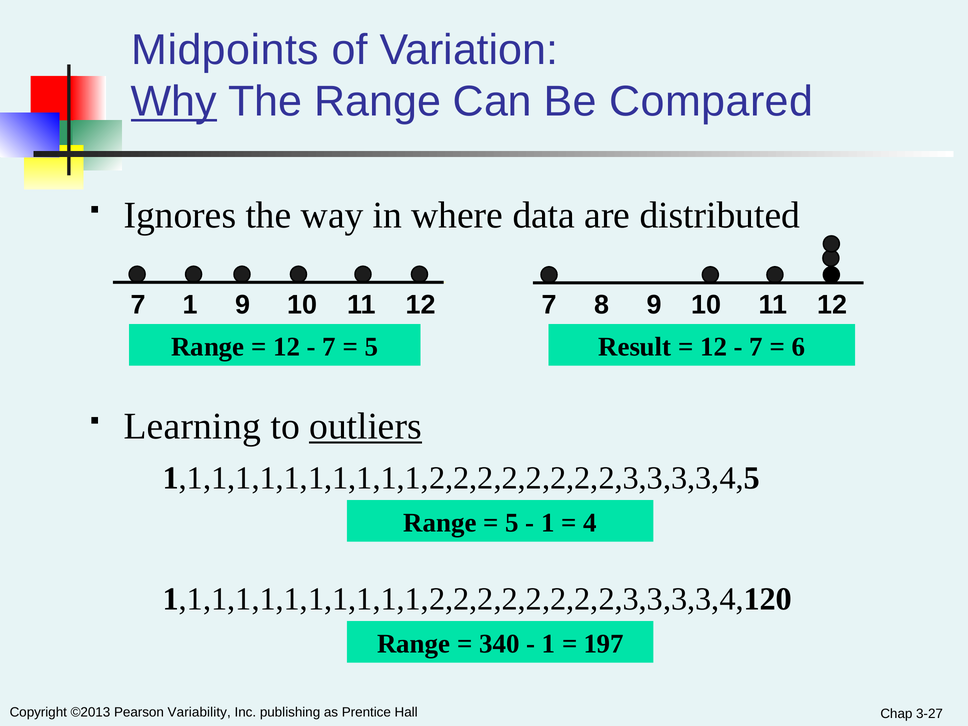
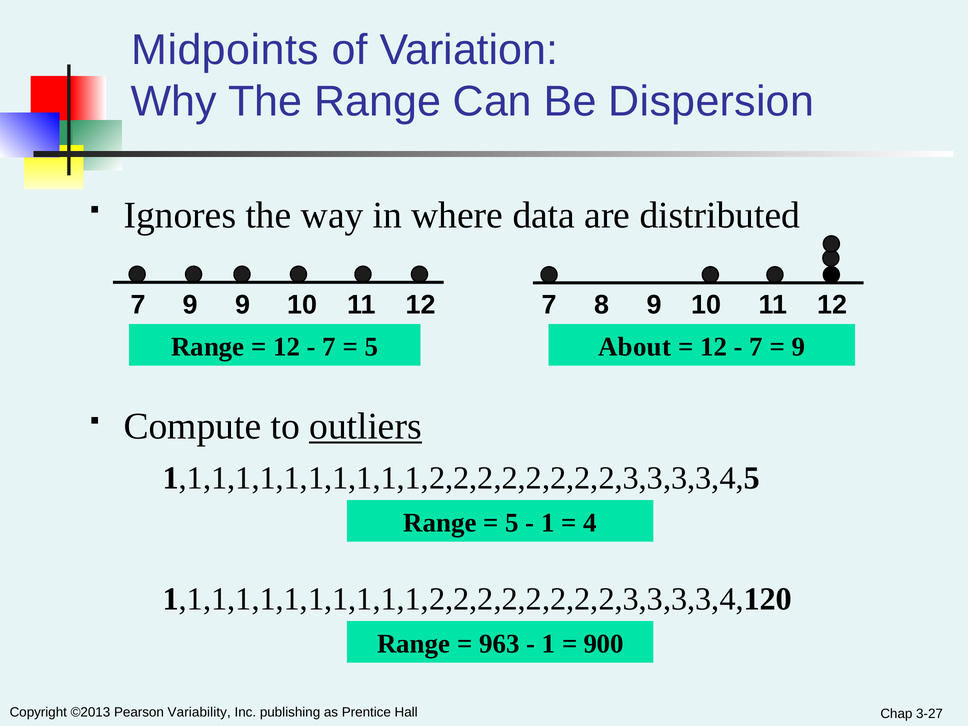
Why underline: present -> none
Compared: Compared -> Dispersion
7 1: 1 -> 9
Result: Result -> About
6 at (798, 347): 6 -> 9
Learning: Learning -> Compute
340: 340 -> 963
197: 197 -> 900
